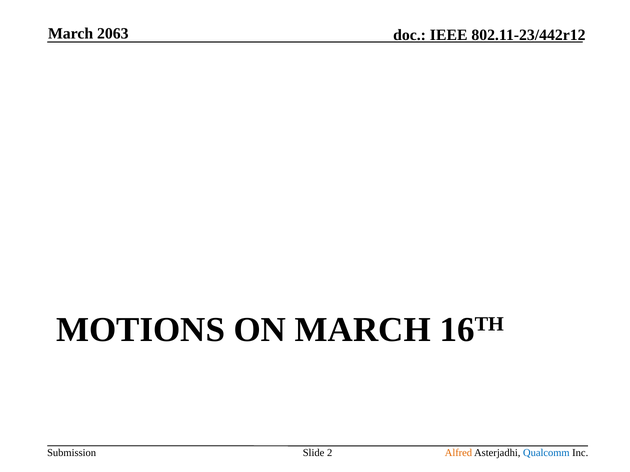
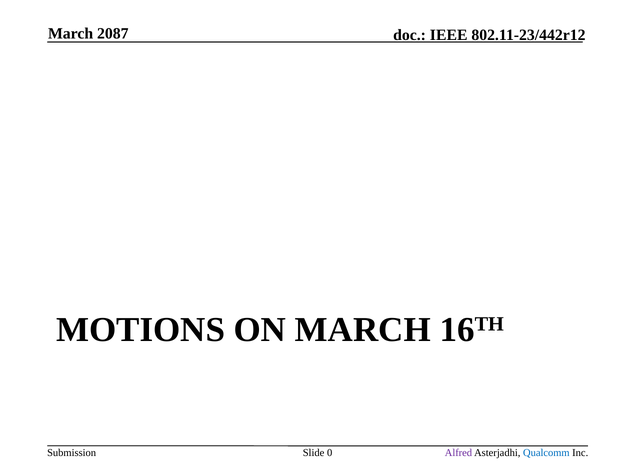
2063: 2063 -> 2087
2: 2 -> 0
Alfred colour: orange -> purple
